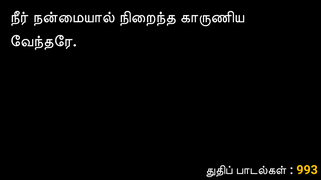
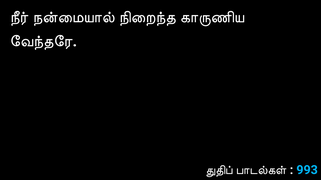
993 colour: yellow -> light blue
